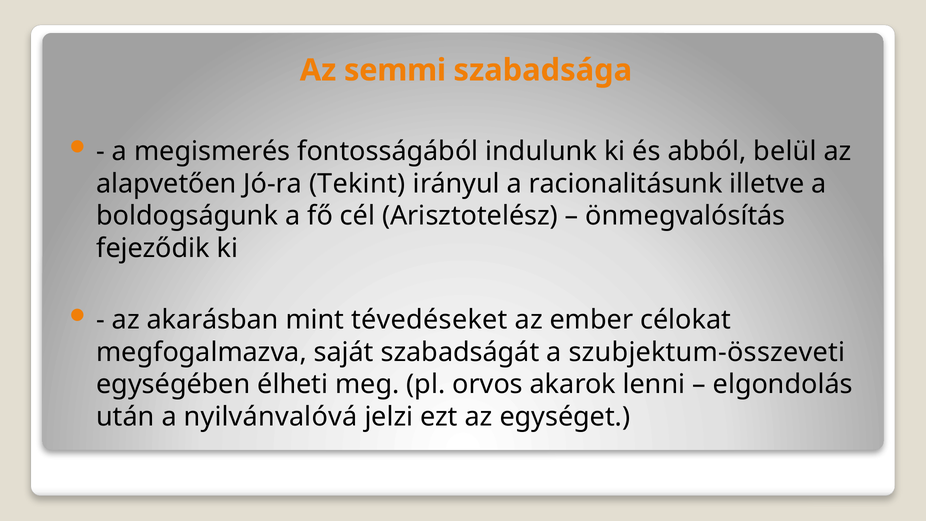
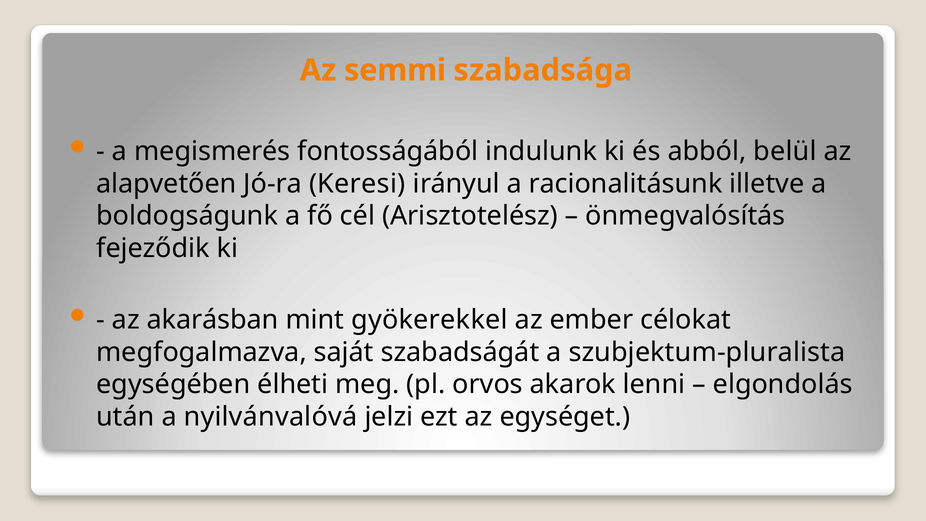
Tekint: Tekint -> Keresi
tévedéseket: tévedéseket -> gyökerekkel
szubjektum-összeveti: szubjektum-összeveti -> szubjektum-pluralista
